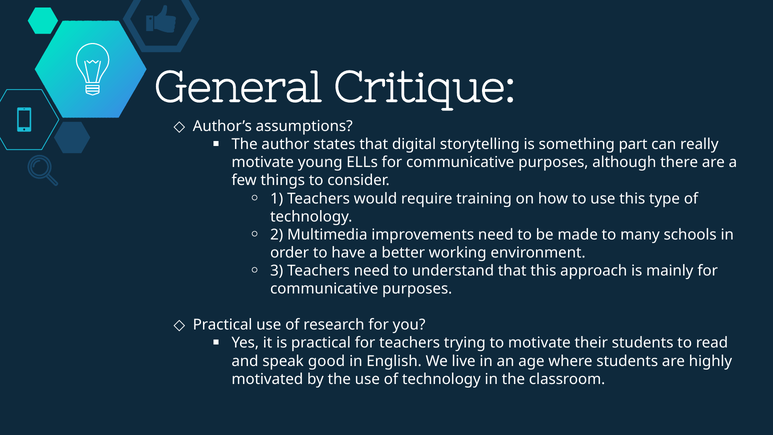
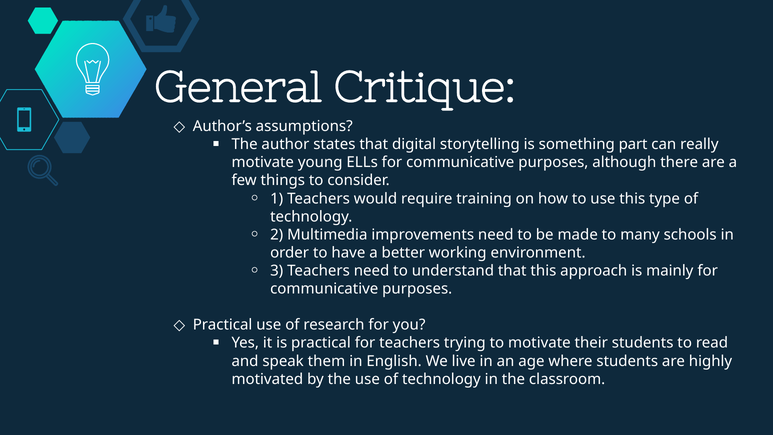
good: good -> them
